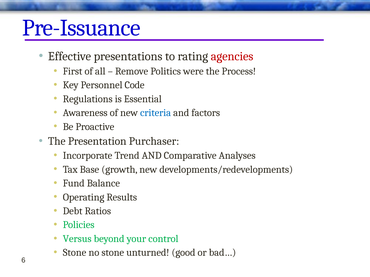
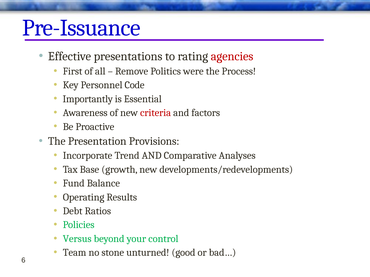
Regulations: Regulations -> Importantly
criteria colour: blue -> red
Purchaser: Purchaser -> Provisions
Stone at (75, 253): Stone -> Team
